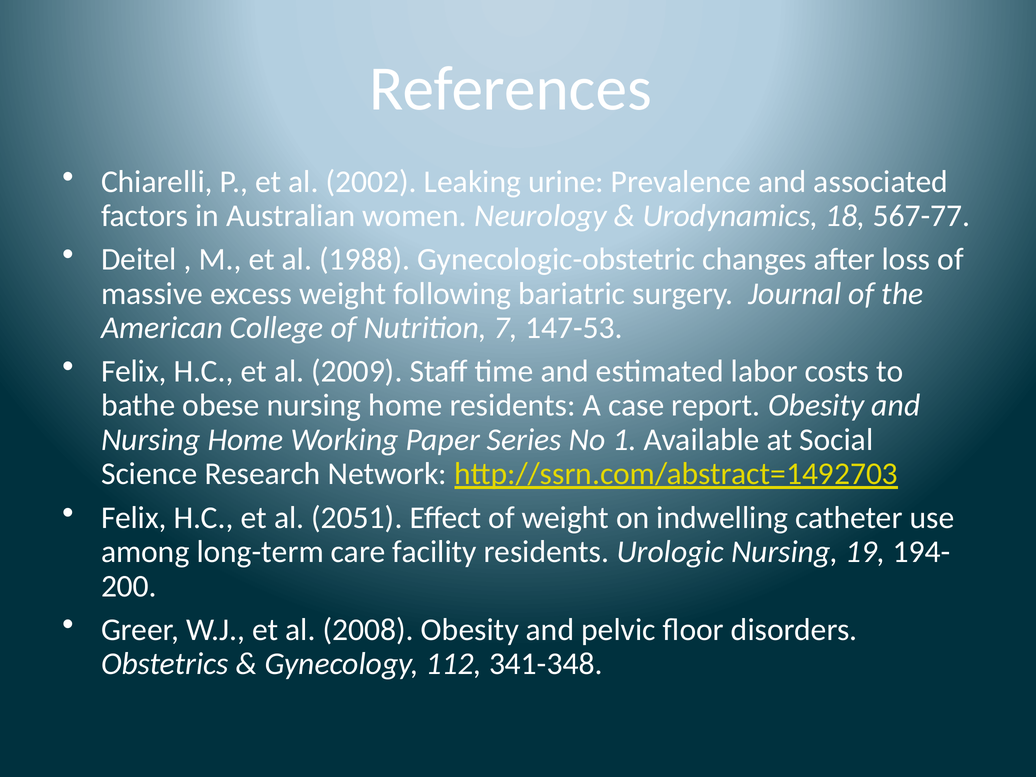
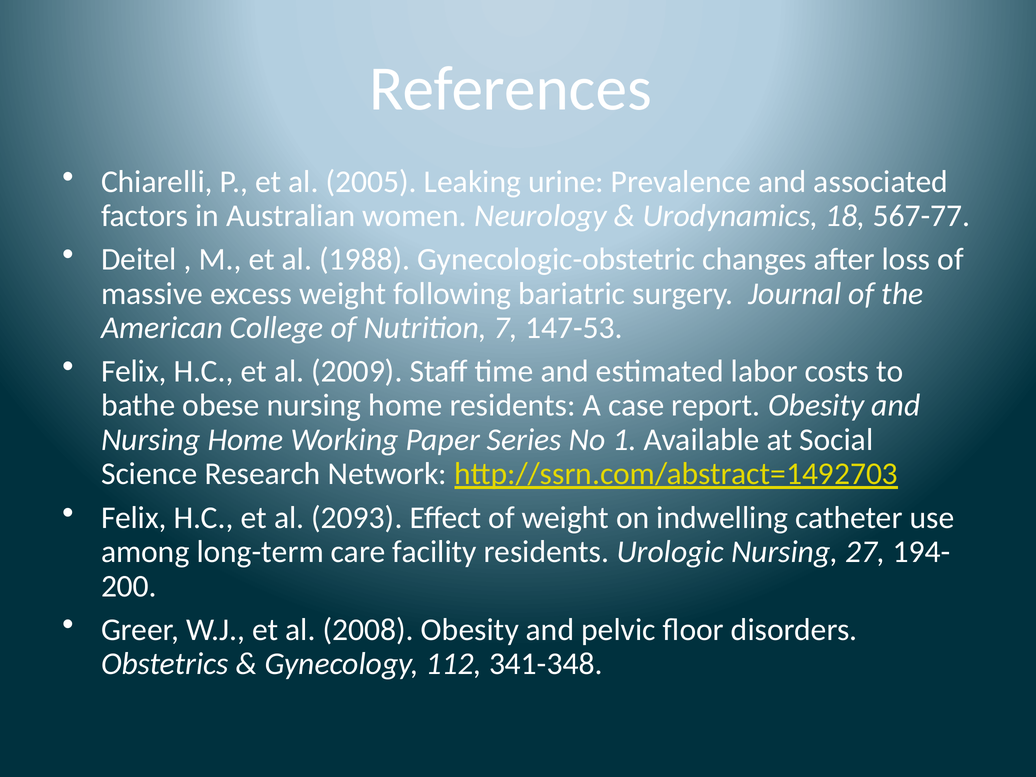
2002: 2002 -> 2005
2051: 2051 -> 2093
19: 19 -> 27
